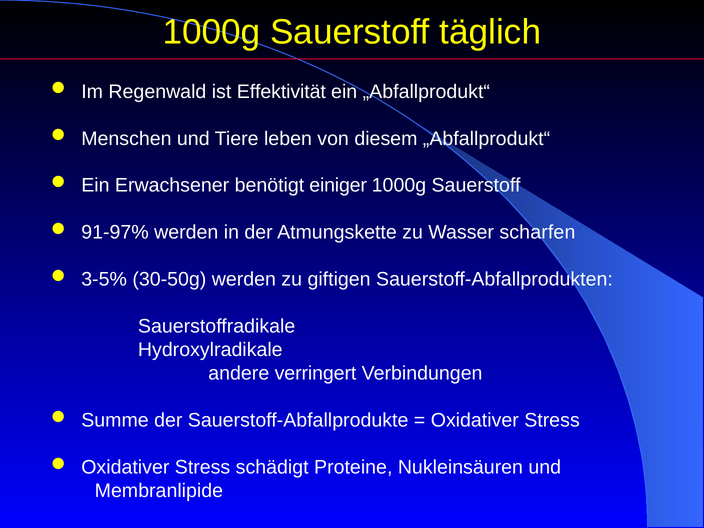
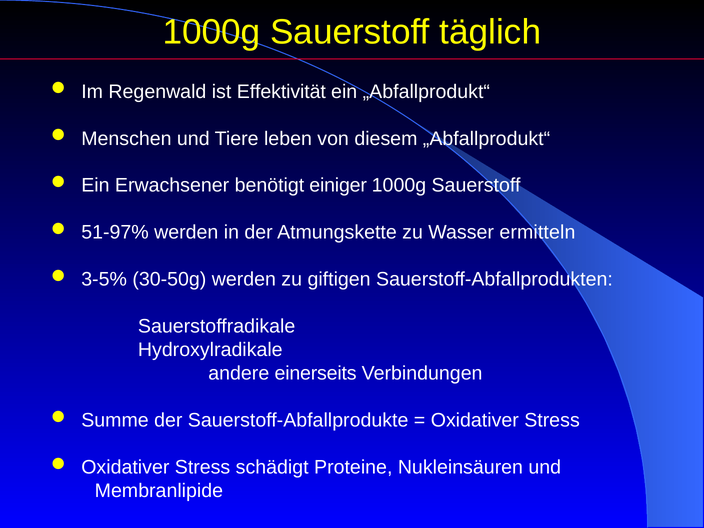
91-97%: 91-97% -> 51-97%
scharfen: scharfen -> ermitteln
verringert: verringert -> einerseits
